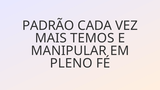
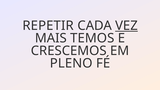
PADRÃO: PADRÃO -> REPETIR
VEZ underline: none -> present
MANIPULAR: MANIPULAR -> CRESCEMOS
